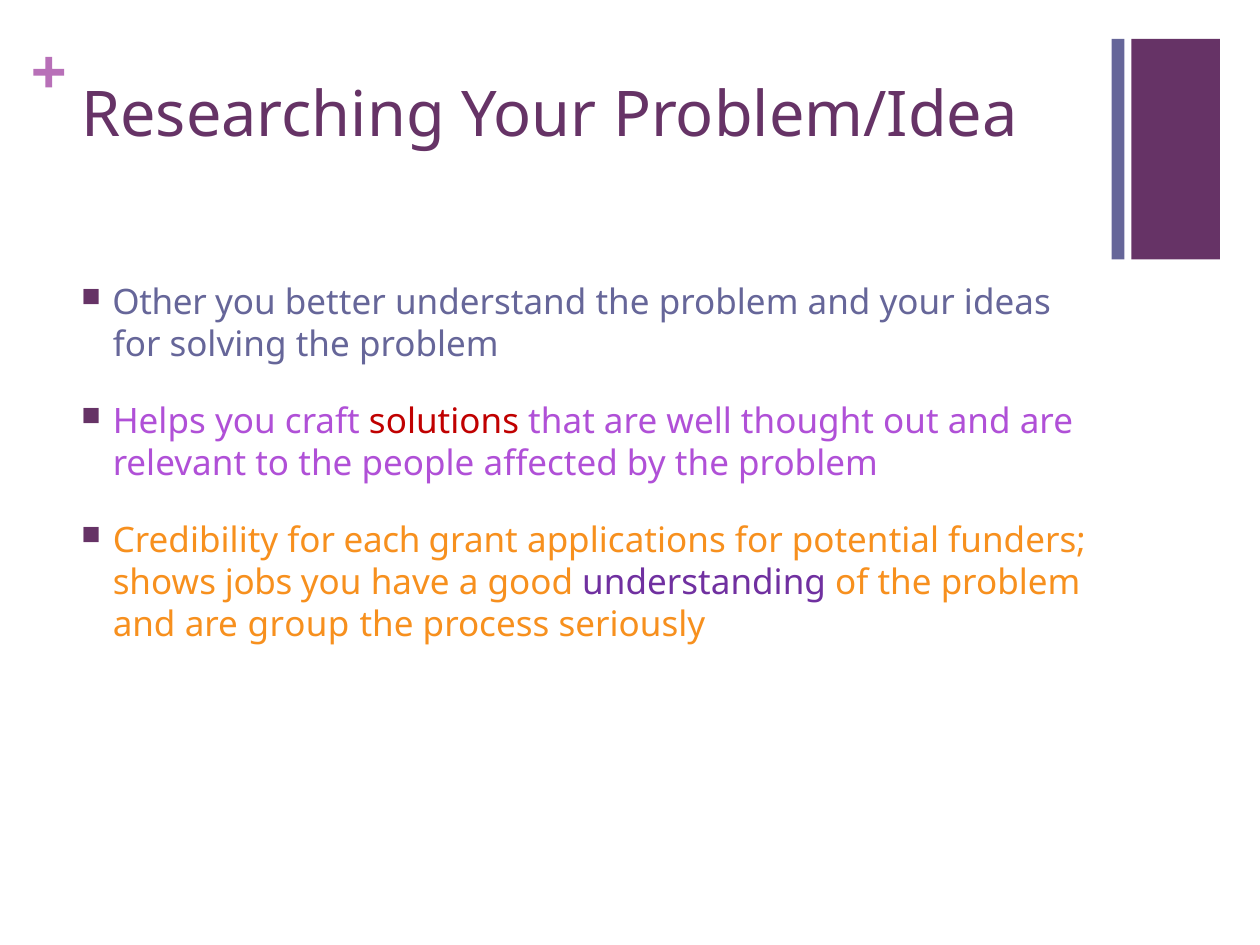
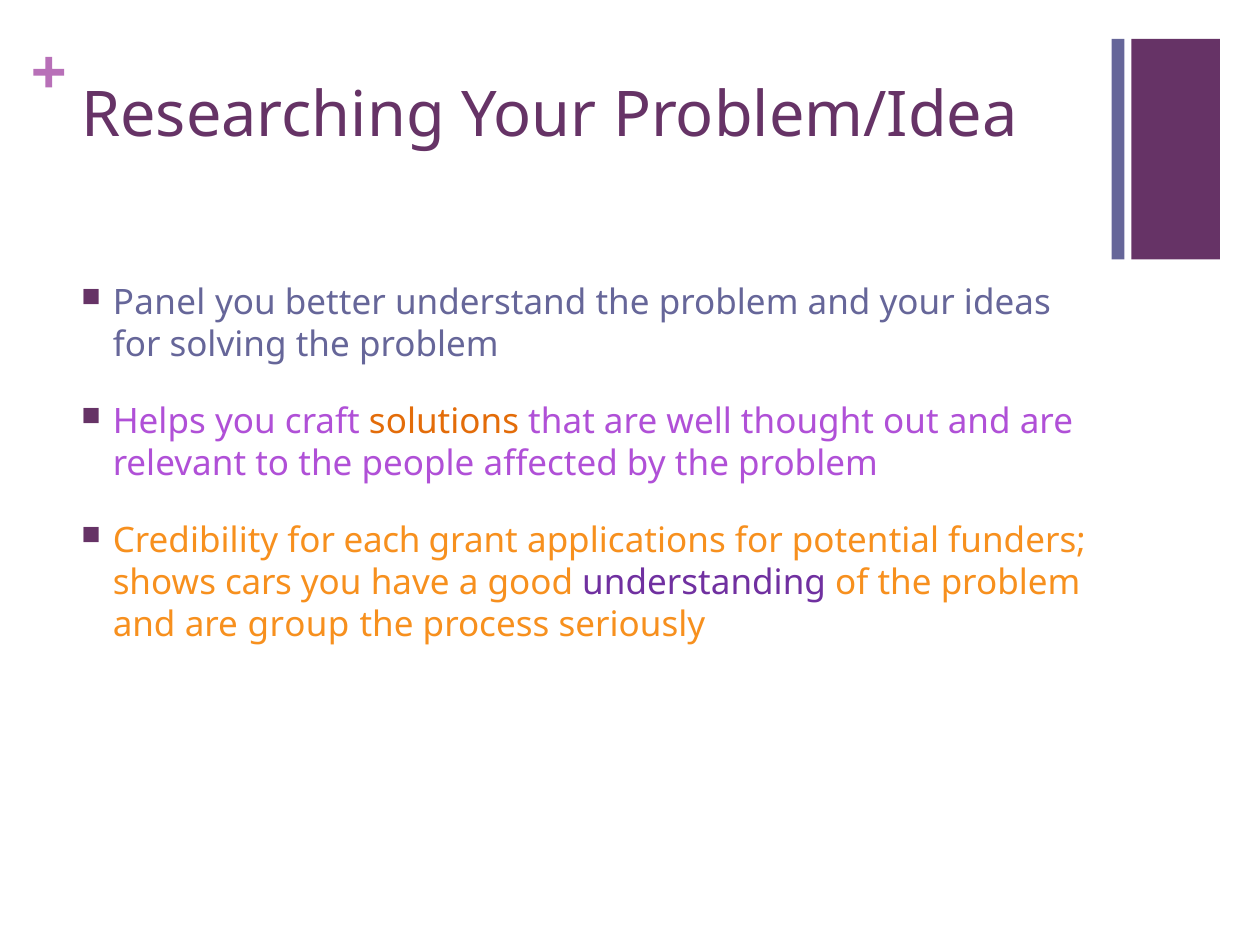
Other: Other -> Panel
solutions colour: red -> orange
jobs: jobs -> cars
